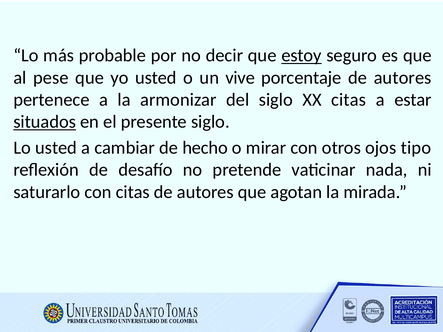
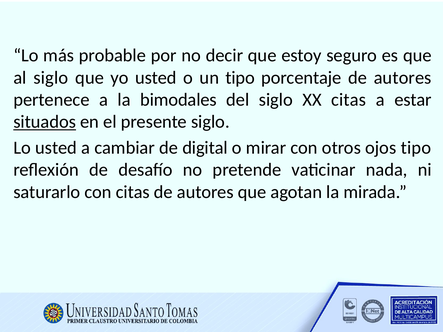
estoy underline: present -> none
al pese: pese -> siglo
un vive: vive -> tipo
armonizar: armonizar -> bimodales
hecho: hecho -> digital
